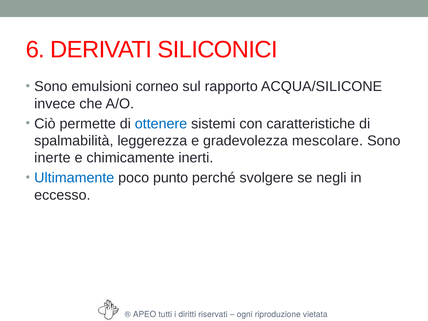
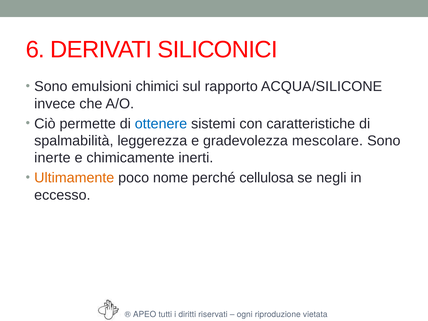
corneo: corneo -> chimici
Ultimamente colour: blue -> orange
punto: punto -> nome
svolgere: svolgere -> cellulosa
